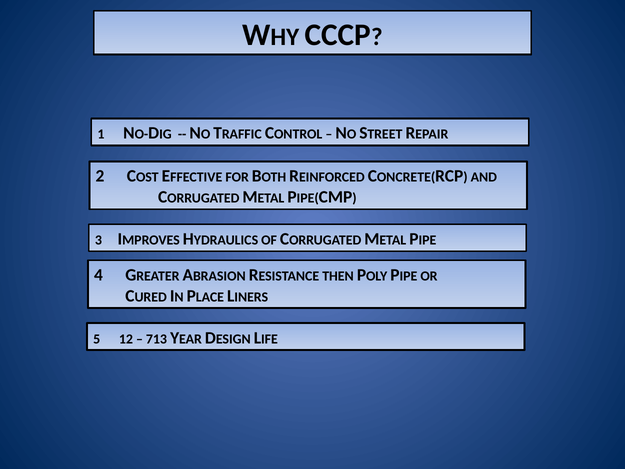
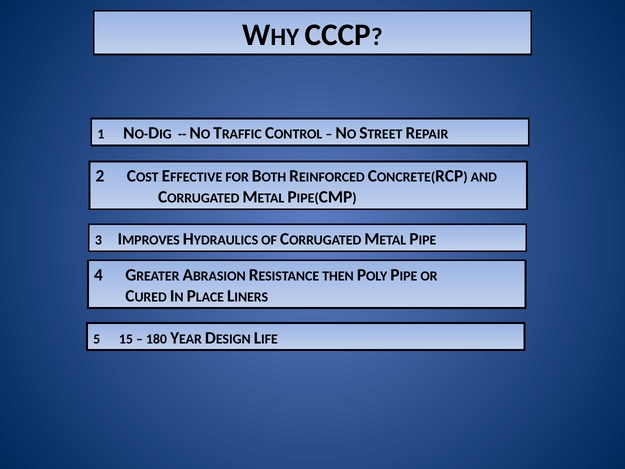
12: 12 -> 15
713: 713 -> 180
